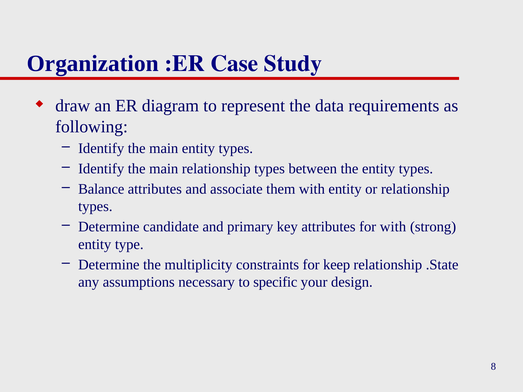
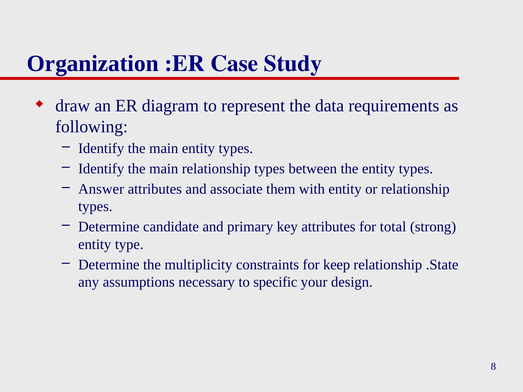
Balance: Balance -> Answer
for with: with -> total
